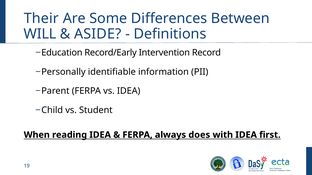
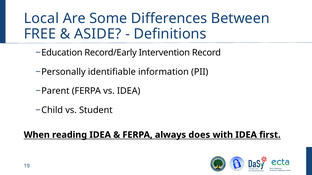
Their: Their -> Local
WILL: WILL -> FREE
